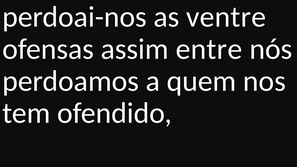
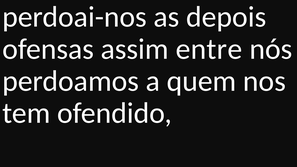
ventre: ventre -> depois
